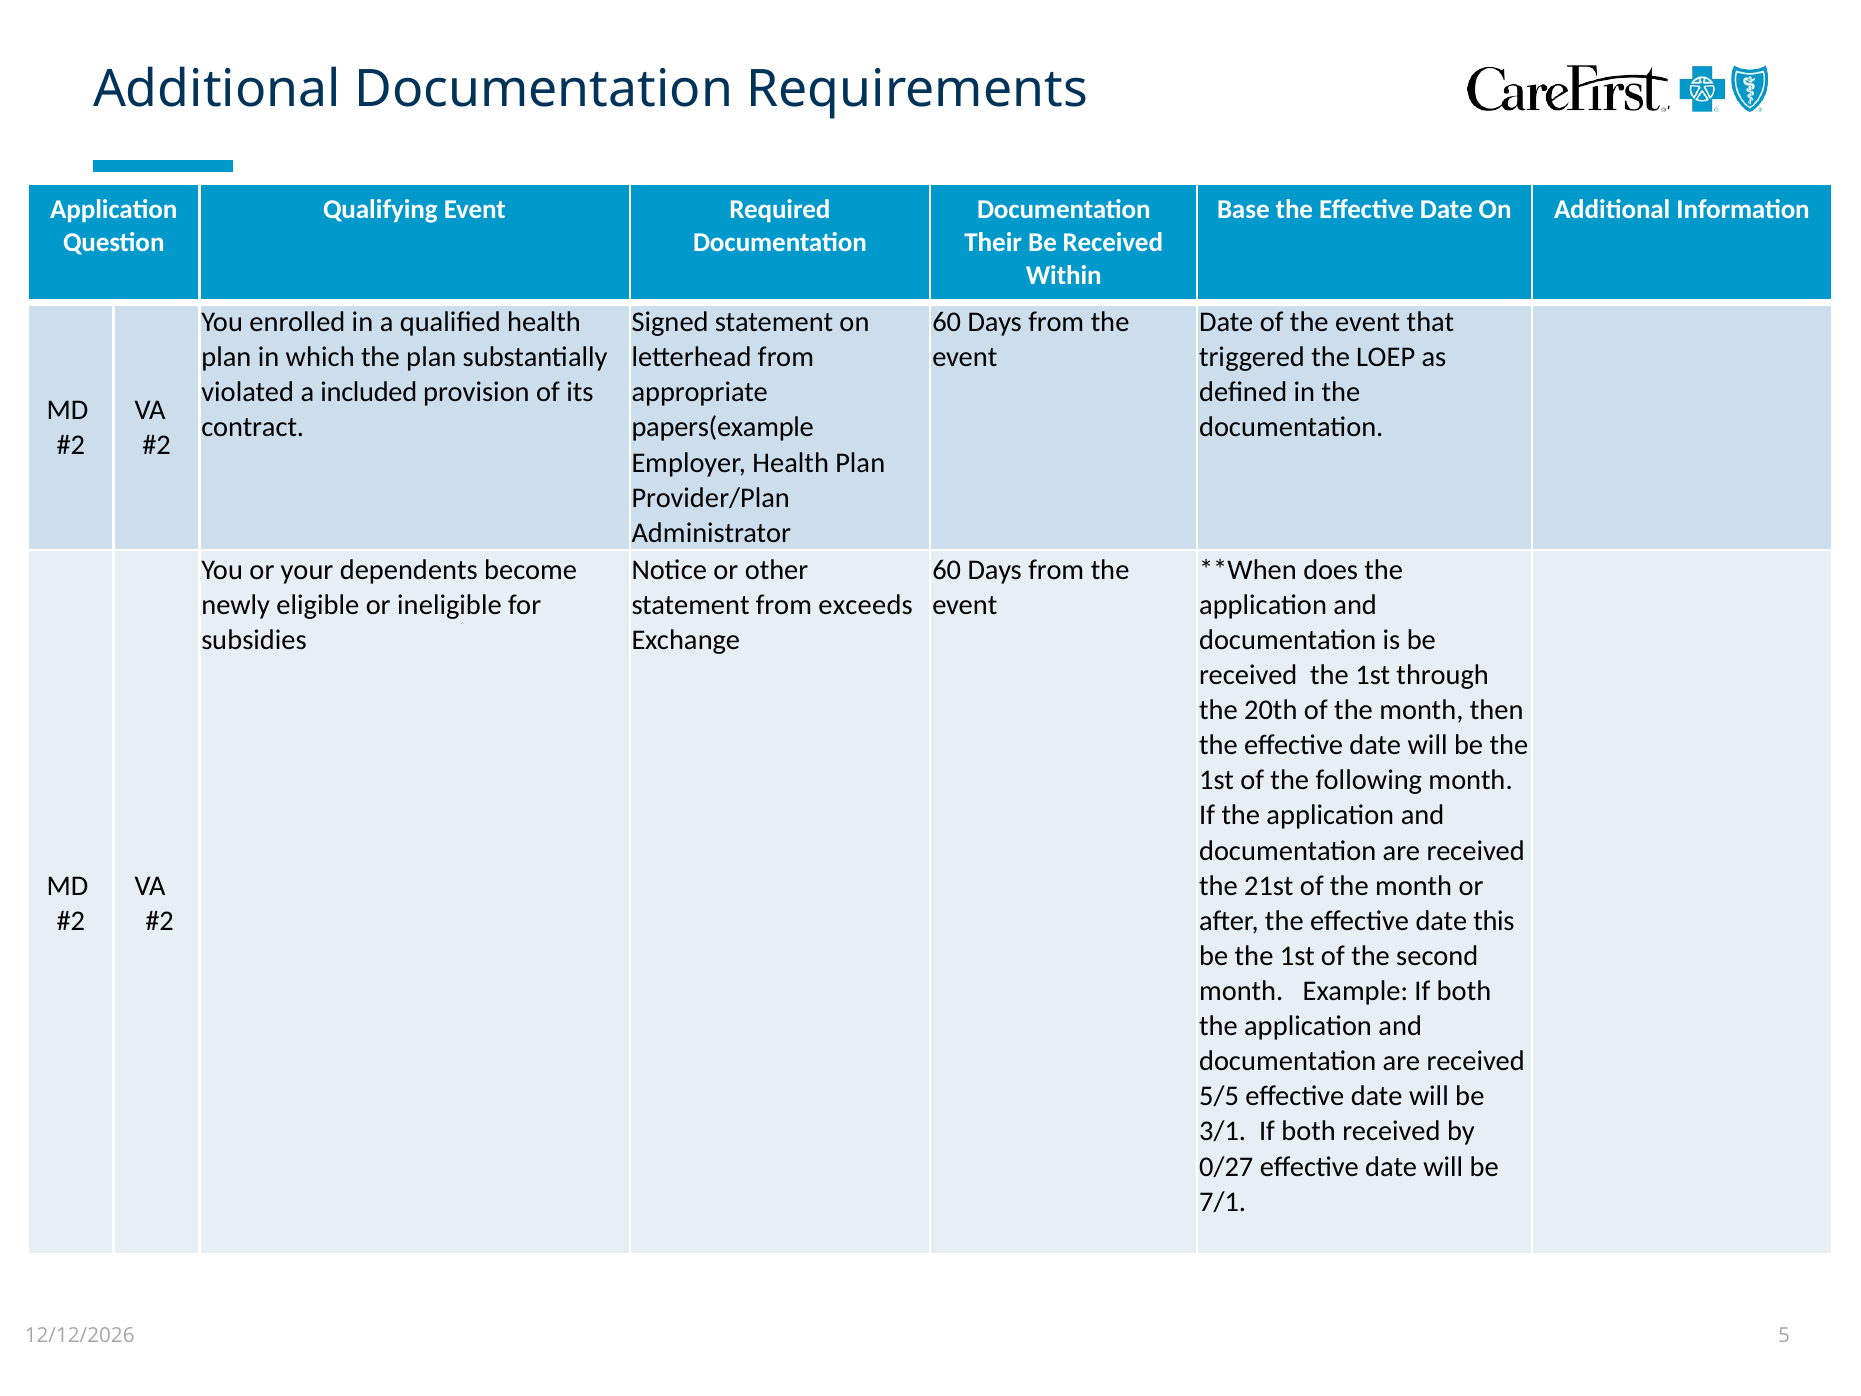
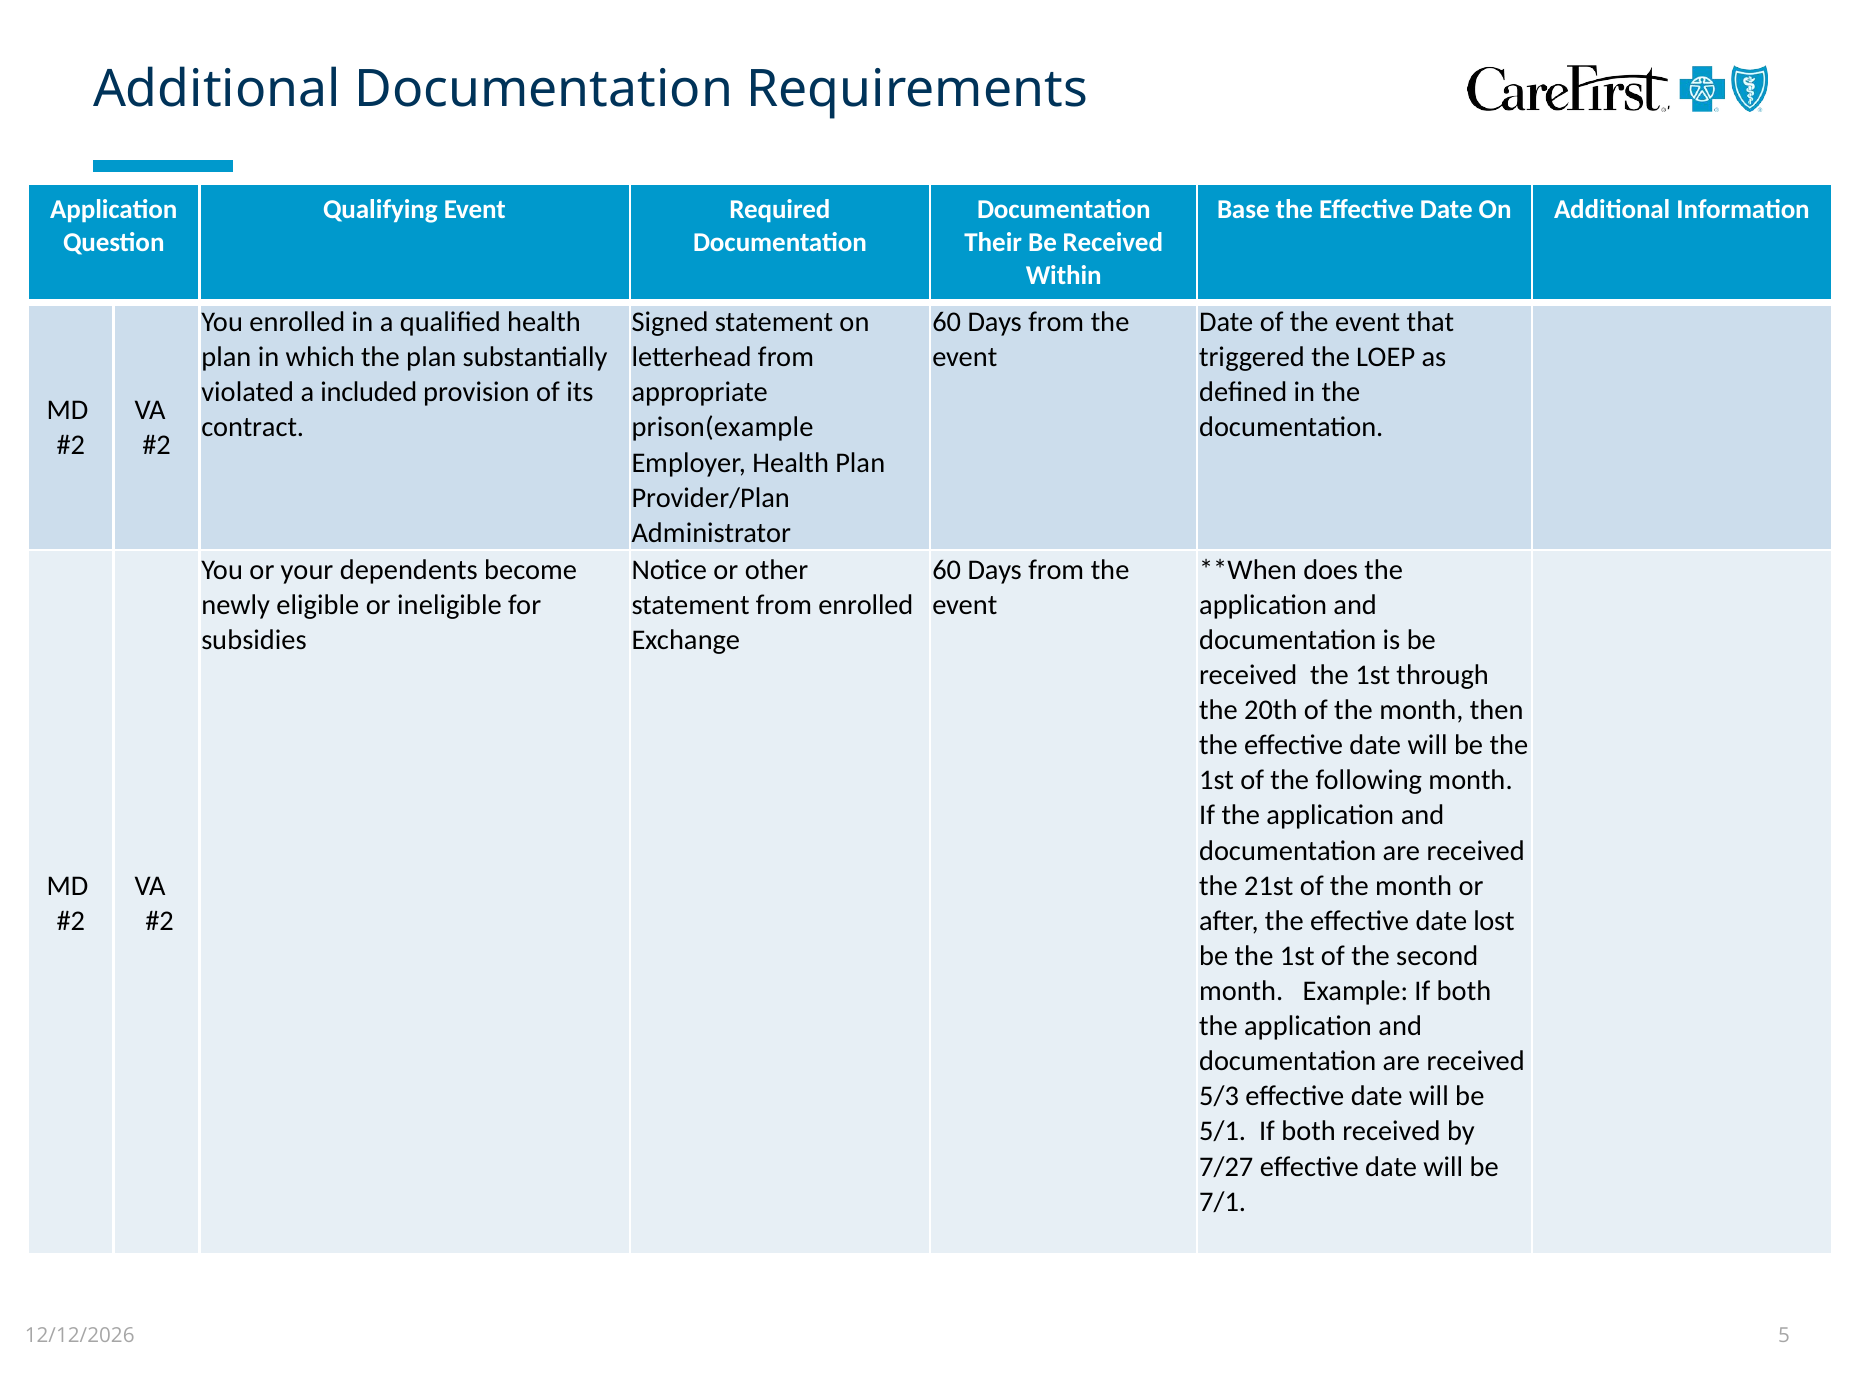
papers(example: papers(example -> prison(example
from exceeds: exceeds -> enrolled
this: this -> lost
5/5: 5/5 -> 5/3
3/1: 3/1 -> 5/1
0/27: 0/27 -> 7/27
